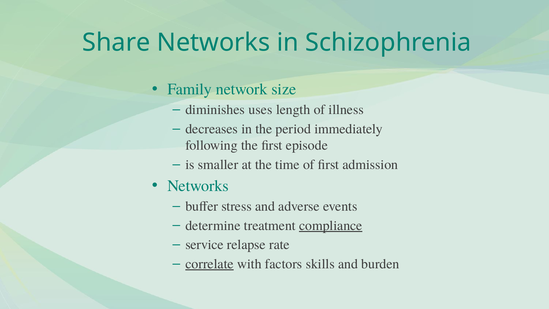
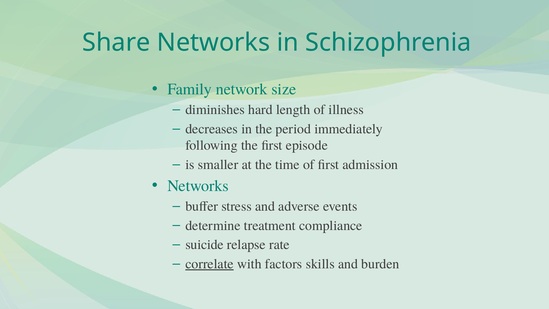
uses: uses -> hard
compliance underline: present -> none
service: service -> suicide
